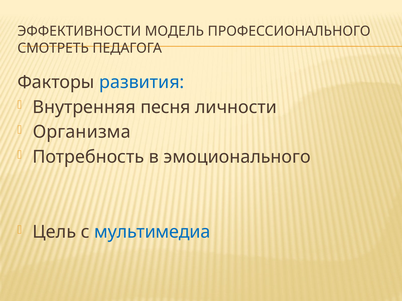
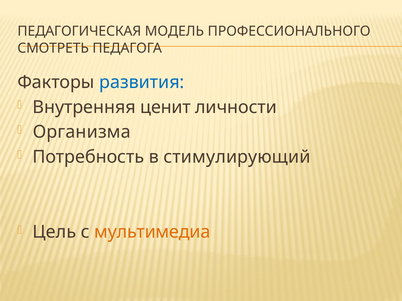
ЭФФЕКТИВНОСТИ: ЭФФЕКТИВНОСТИ -> ПЕДАГОГИЧЕСКАЯ
песня: песня -> ценит
эмоционального: эмоционального -> стимулирующий
мультимедиа colour: blue -> orange
